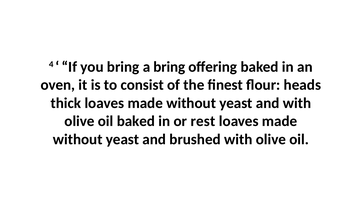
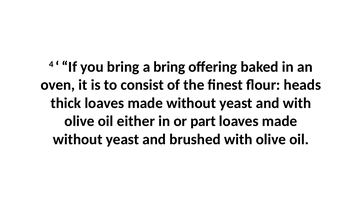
oil baked: baked -> either
rest: rest -> part
